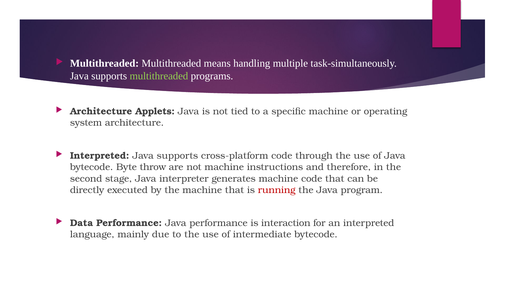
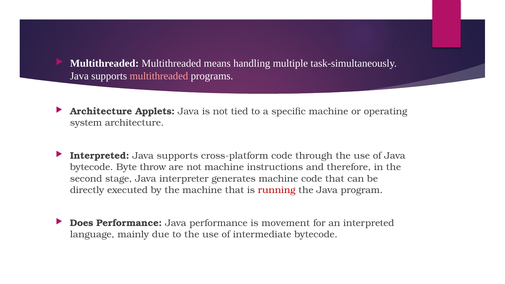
multithreaded at (159, 76) colour: light green -> pink
Data: Data -> Does
interaction: interaction -> movement
